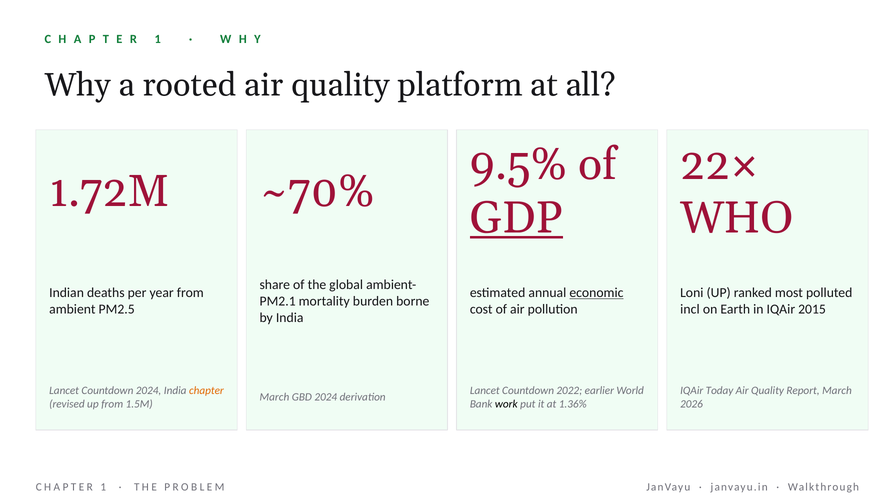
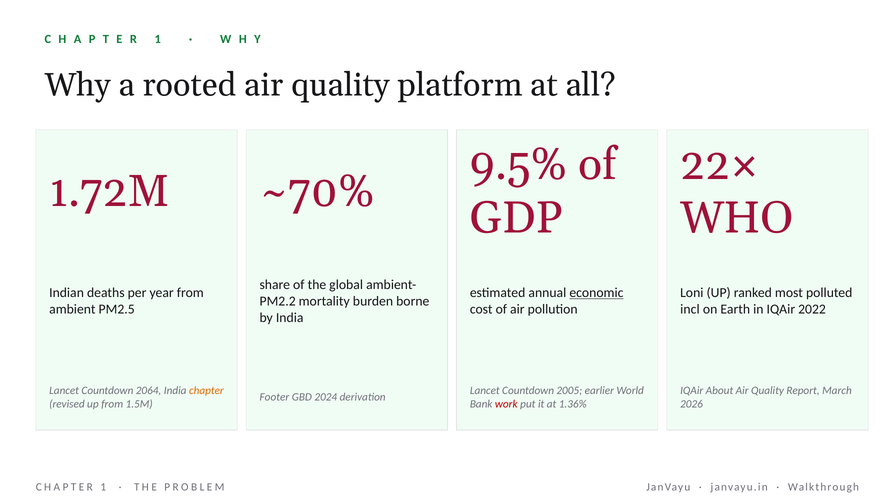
GDP underline: present -> none
PM2.1: PM2.1 -> PM2.2
2015: 2015 -> 2022
Countdown 2024: 2024 -> 2064
2022: 2022 -> 2005
Today: Today -> About
March at (274, 397): March -> Footer
work colour: black -> red
